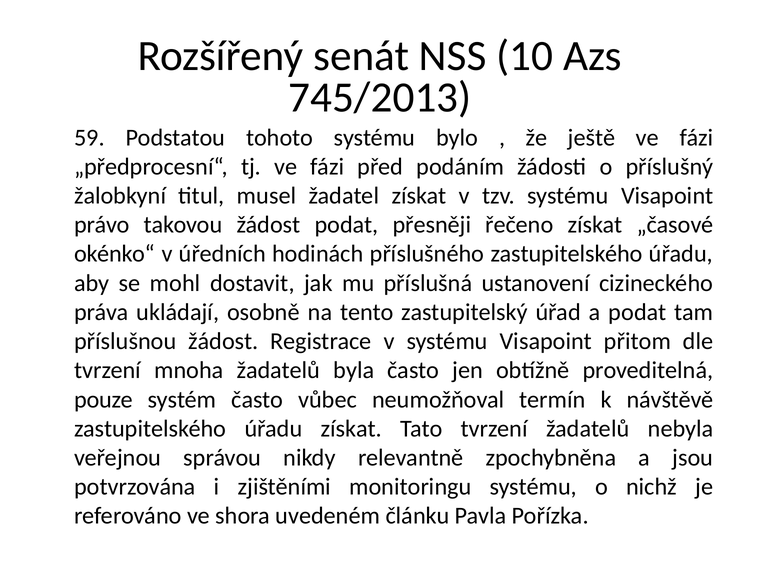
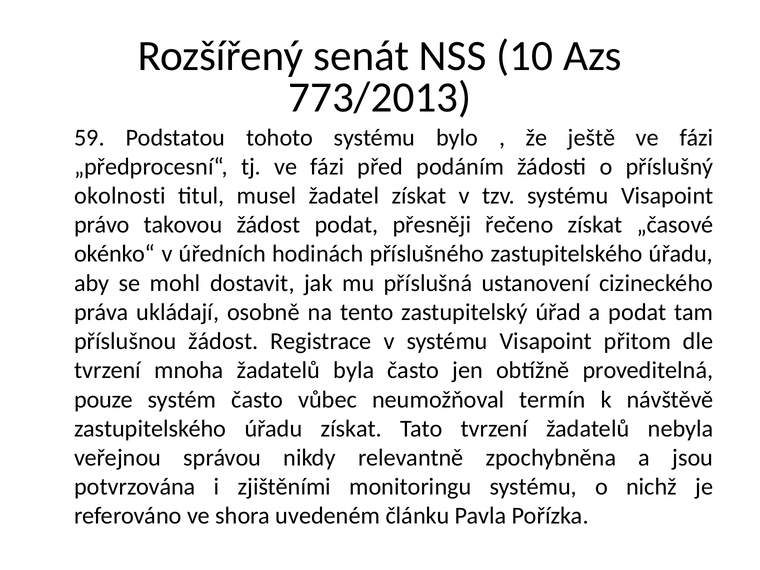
745/2013: 745/2013 -> 773/2013
žalobkyní: žalobkyní -> okolnosti
